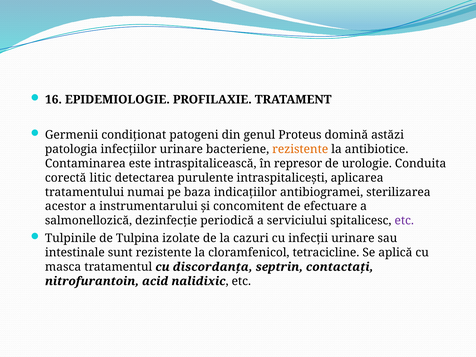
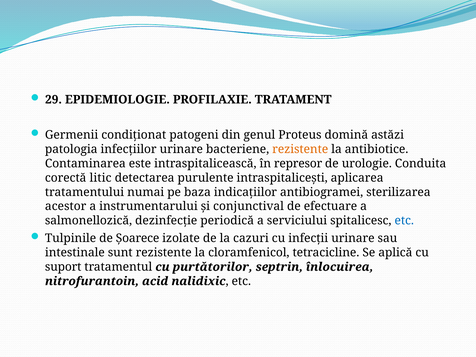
16: 16 -> 29
concomitent: concomitent -> conjunctival
etc at (404, 221) colour: purple -> blue
Tulpina: Tulpina -> Şoarece
masca: masca -> suport
discordanţa: discordanţa -> purtătorilor
contactaţi: contactaţi -> înlocuirea
